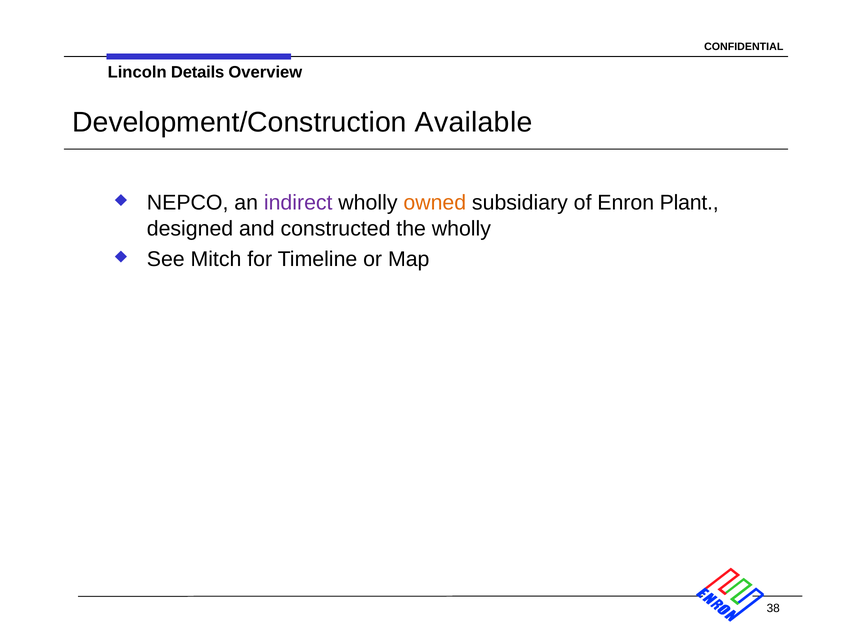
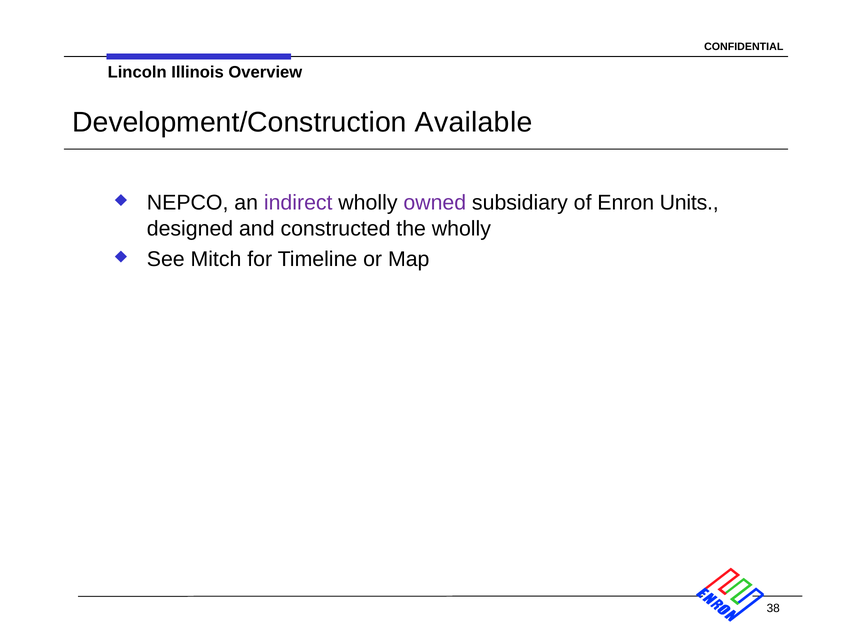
Details: Details -> Illinois
owned colour: orange -> purple
Plant: Plant -> Units
